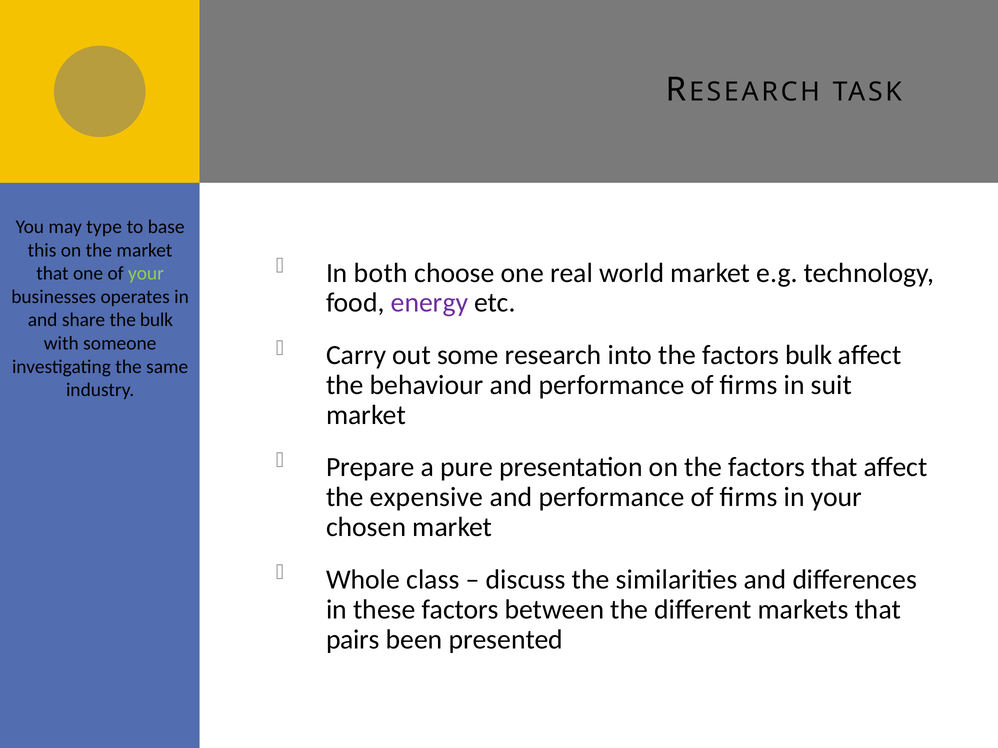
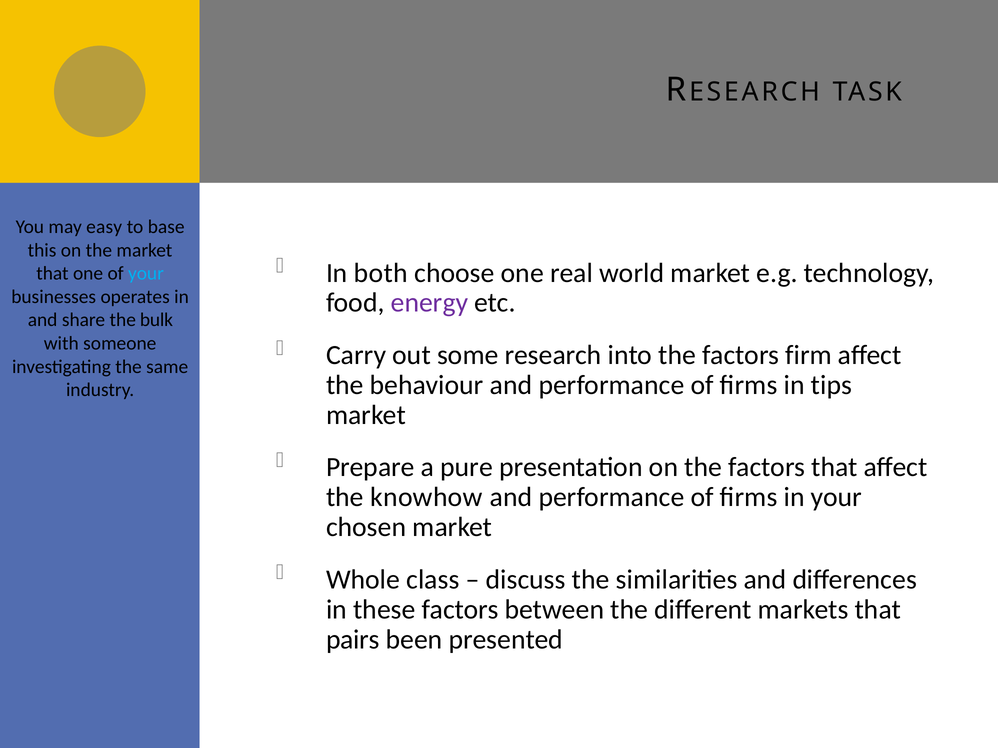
type: type -> easy
your at (146, 274) colour: light green -> light blue
factors bulk: bulk -> firm
suit: suit -> tips
expensive: expensive -> knowhow
